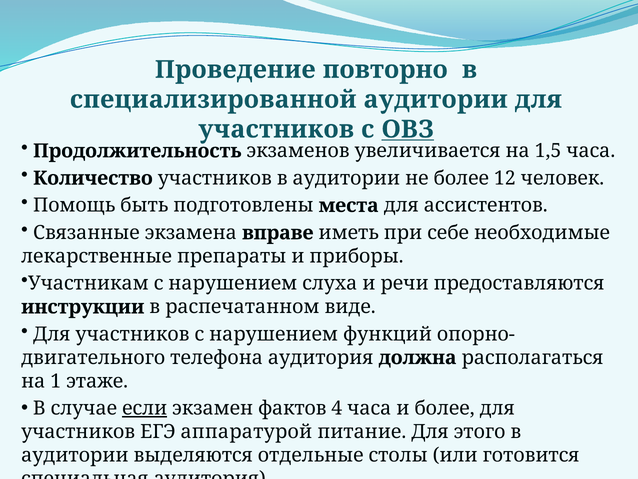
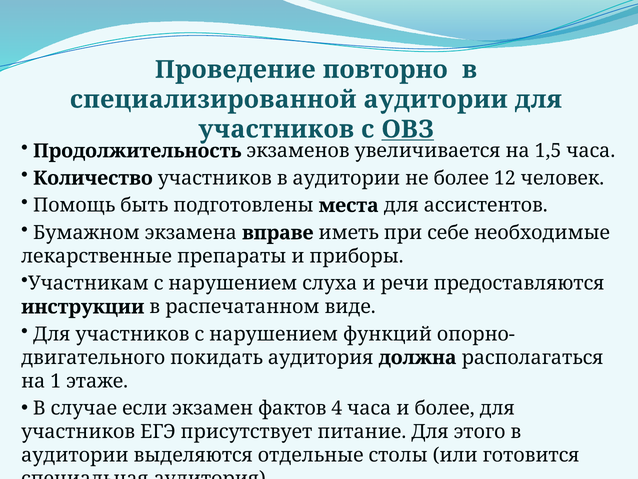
Связанные: Связанные -> Бумажном
телефона: телефона -> покидать
если underline: present -> none
аппаратурой: аппаратурой -> присутствует
